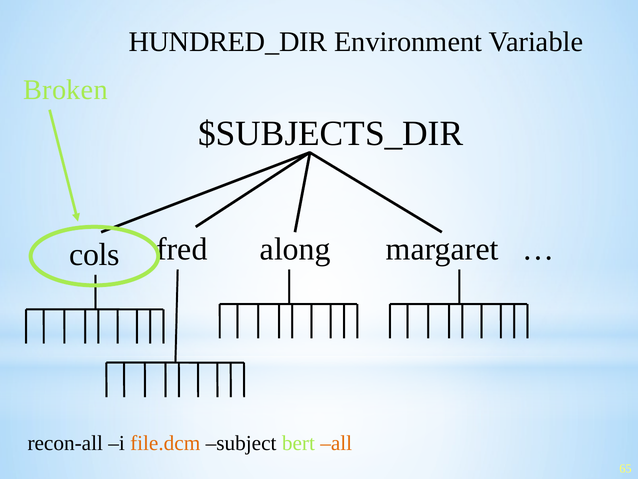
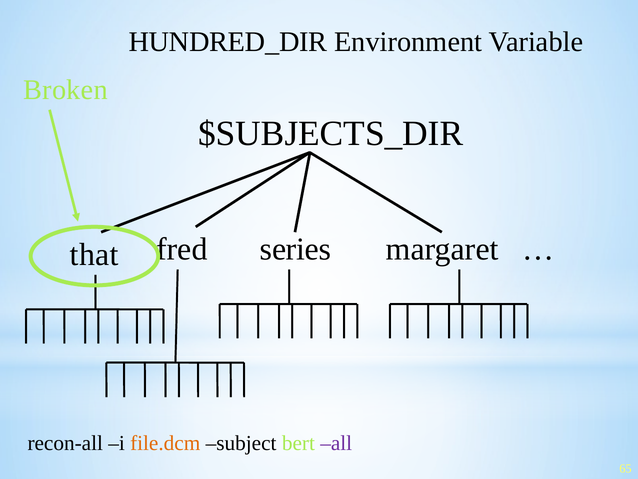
along: along -> series
cols: cols -> that
all colour: orange -> purple
